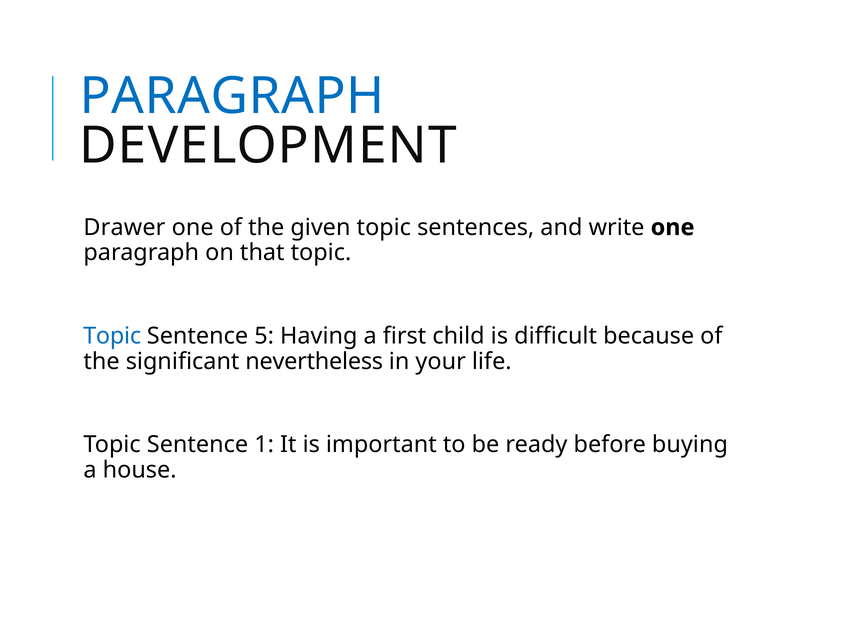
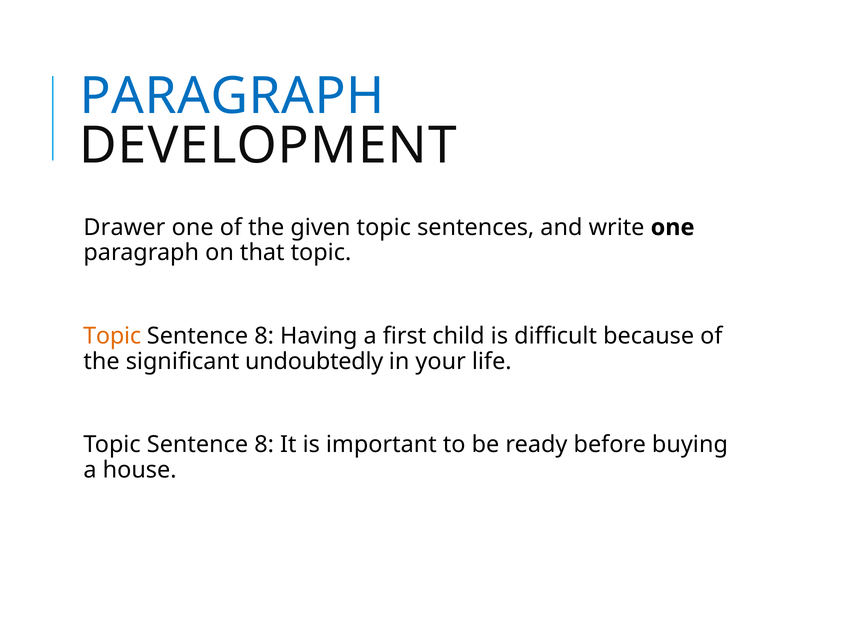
Topic at (112, 336) colour: blue -> orange
5 at (264, 336): 5 -> 8
nevertheless: nevertheless -> undoubtedly
1 at (264, 445): 1 -> 8
